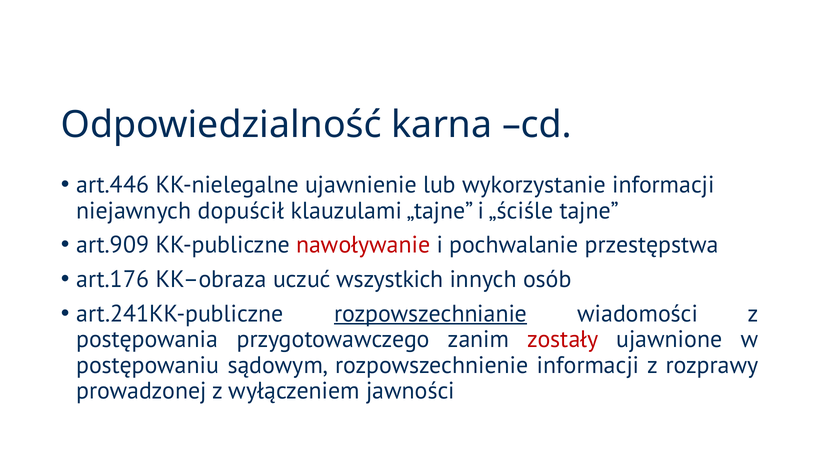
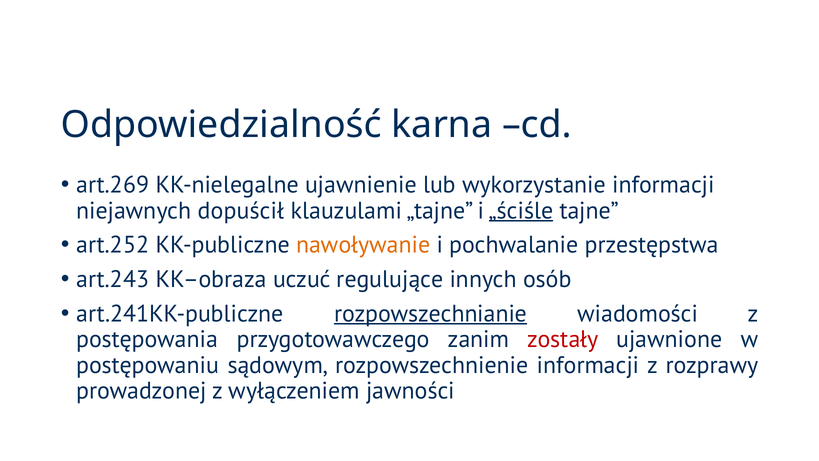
art.446: art.446 -> art.269
„ściśle underline: none -> present
art.909: art.909 -> art.252
nawoływanie colour: red -> orange
art.176: art.176 -> art.243
wszystkich: wszystkich -> regulujące
